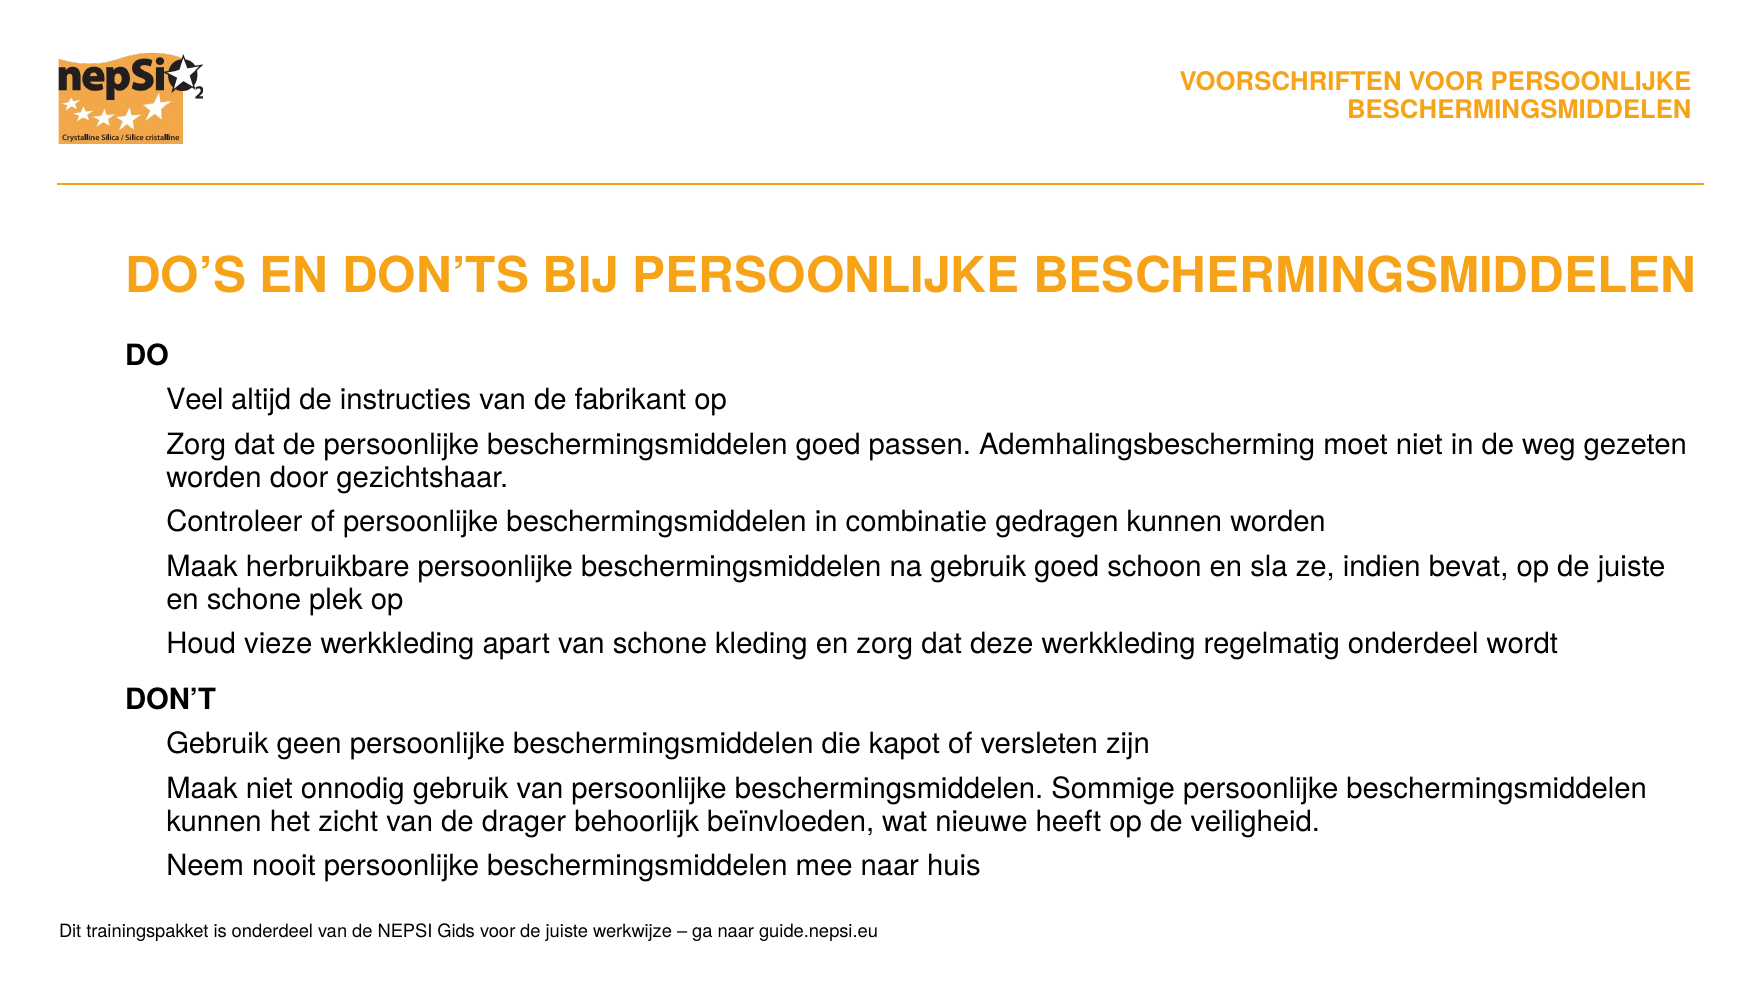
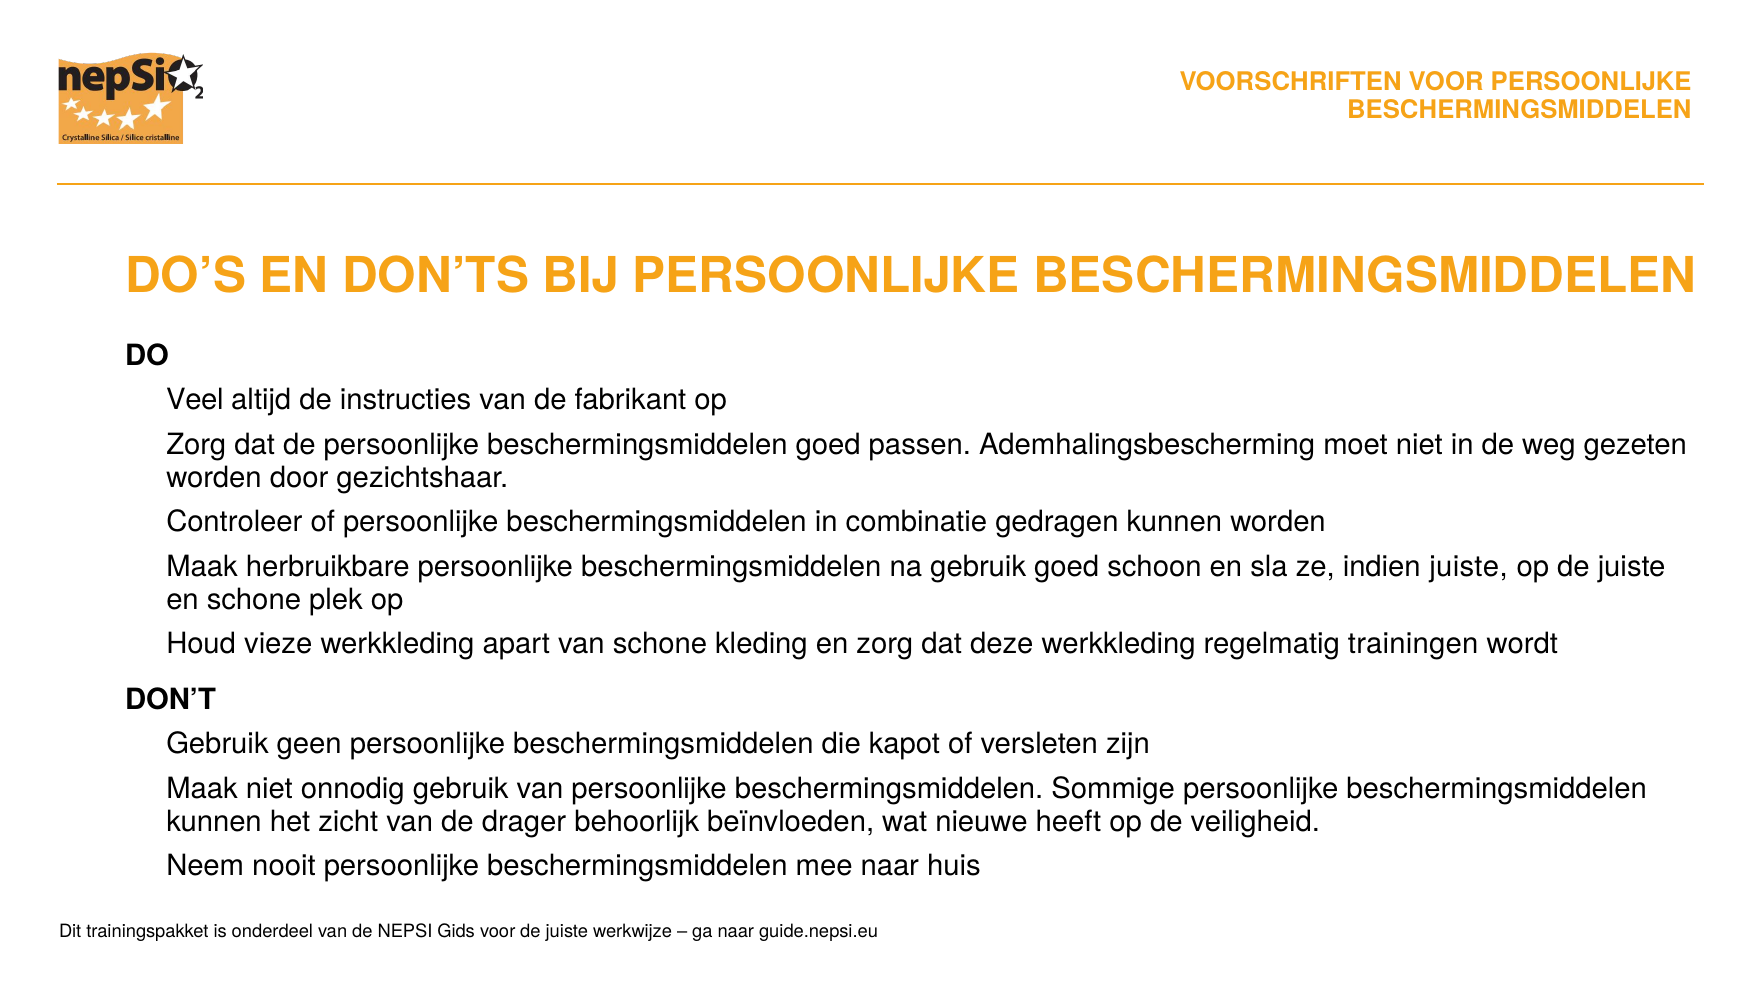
indien bevat: bevat -> juiste
regelmatig onderdeel: onderdeel -> trainingen
